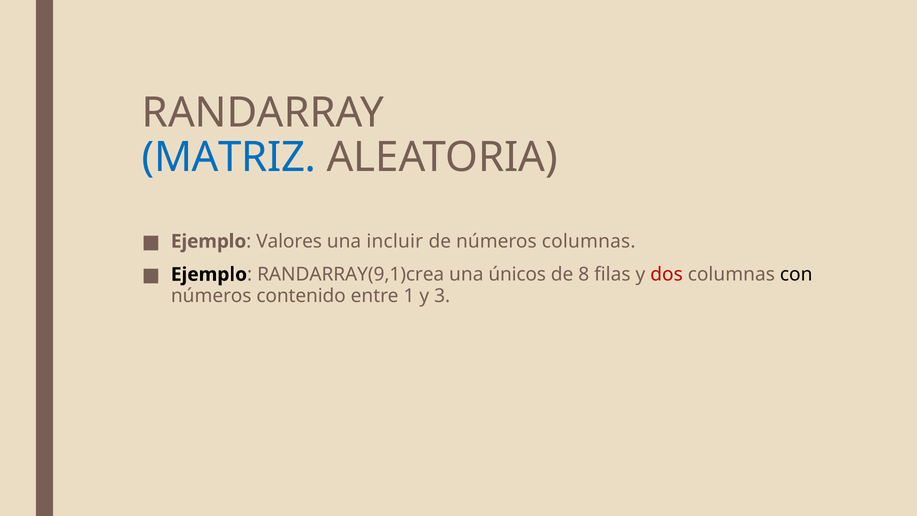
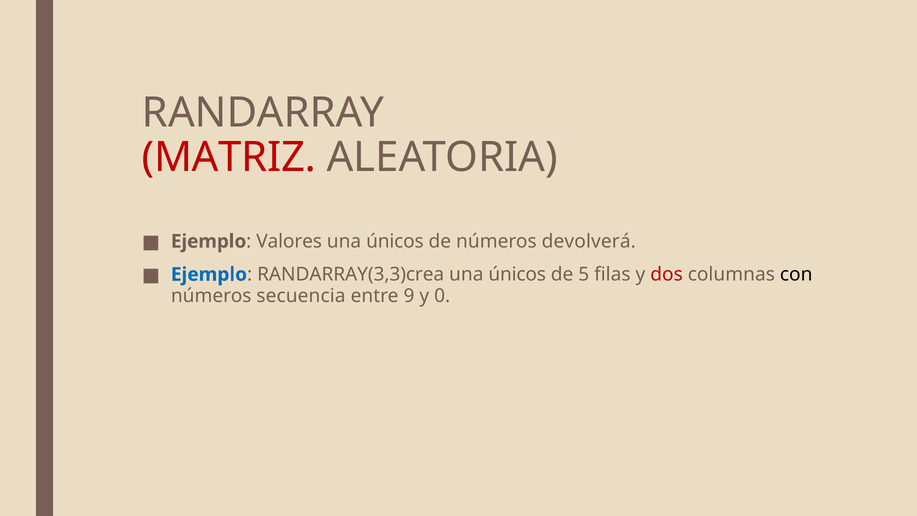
MATRIZ colour: blue -> red
incluir at (395, 241): incluir -> únicos
números columnas: columnas -> devolverá
Ejemplo at (209, 274) colour: black -> blue
RANDARRAY(9,1)crea: RANDARRAY(9,1)crea -> RANDARRAY(3,3)crea
8: 8 -> 5
contenido: contenido -> secuencia
1: 1 -> 9
3: 3 -> 0
